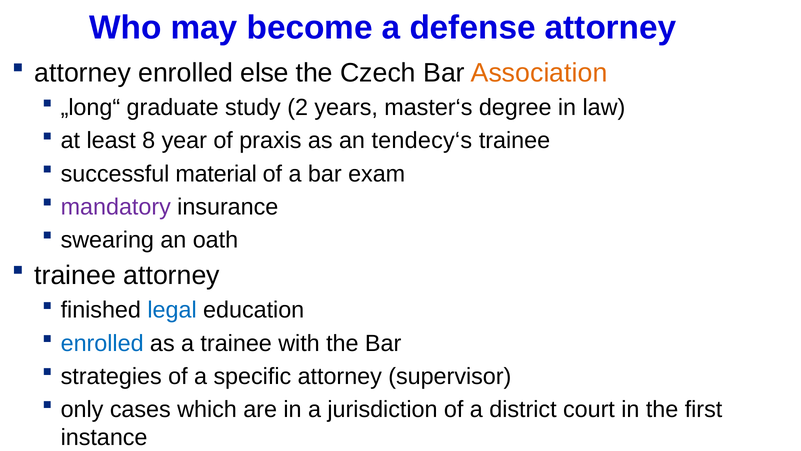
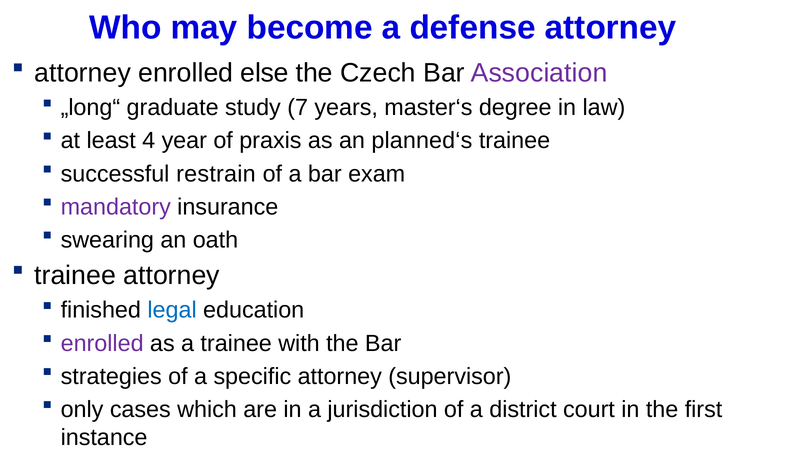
Association colour: orange -> purple
2: 2 -> 7
8: 8 -> 4
tendecy‘s: tendecy‘s -> planned‘s
material: material -> restrain
enrolled at (102, 343) colour: blue -> purple
